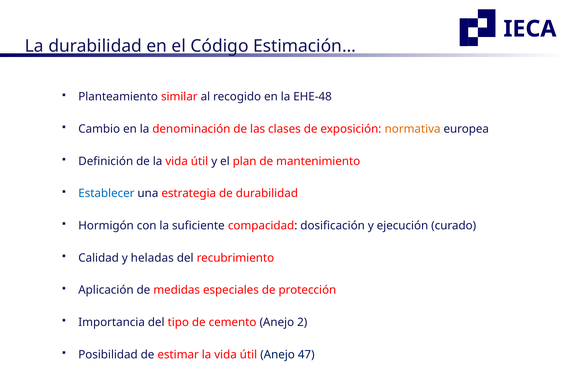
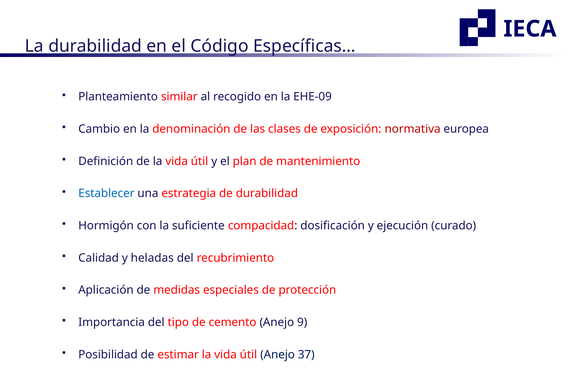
Estimación…: Estimación… -> Específicas…
EHE-48: EHE-48 -> EHE-09
normativa colour: orange -> red
2: 2 -> 9
47: 47 -> 37
